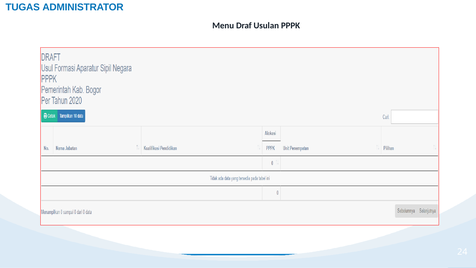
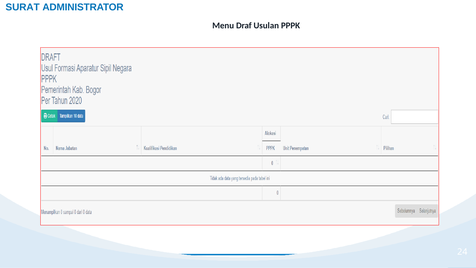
TUGAS: TUGAS -> SURAT
